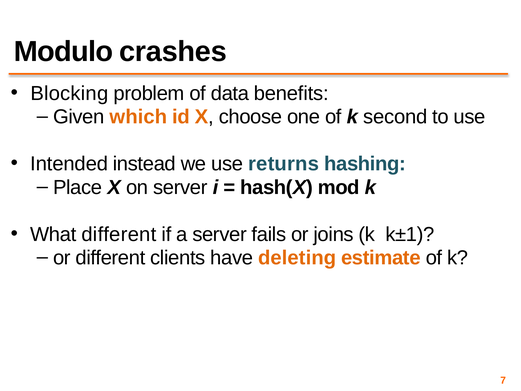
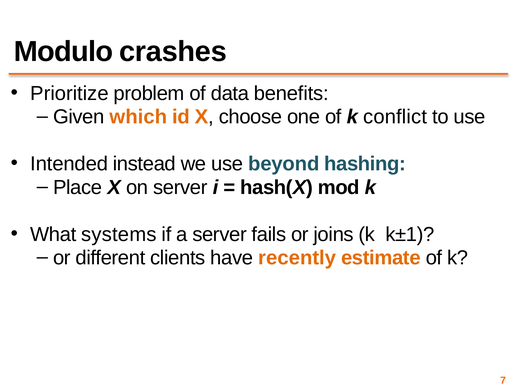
Blocking: Blocking -> Prioritize
second: second -> conflict
returns: returns -> beyond
What different: different -> systems
deleting: deleting -> recently
